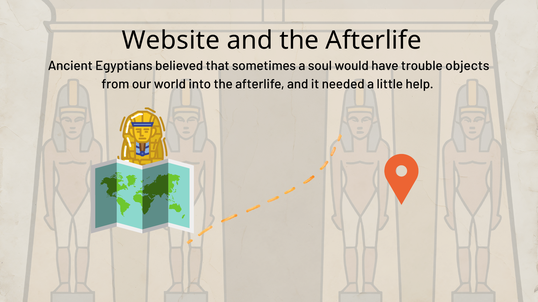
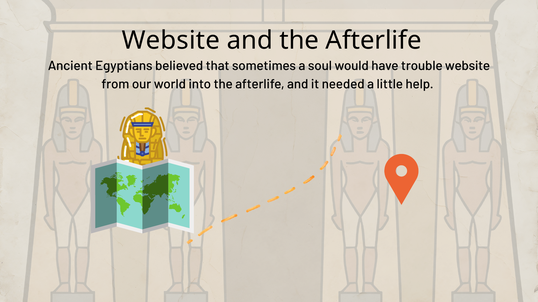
trouble objects: objects -> website
